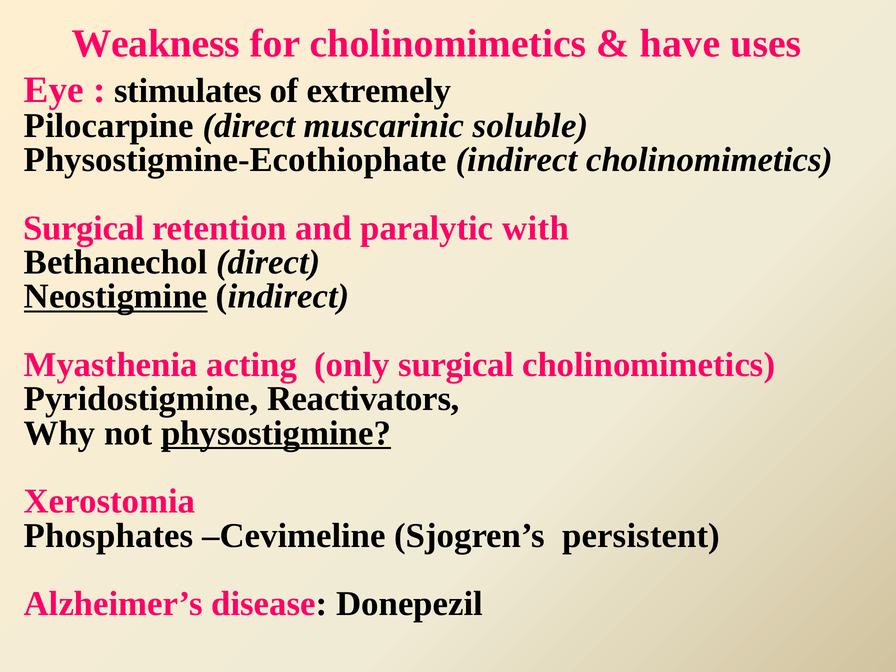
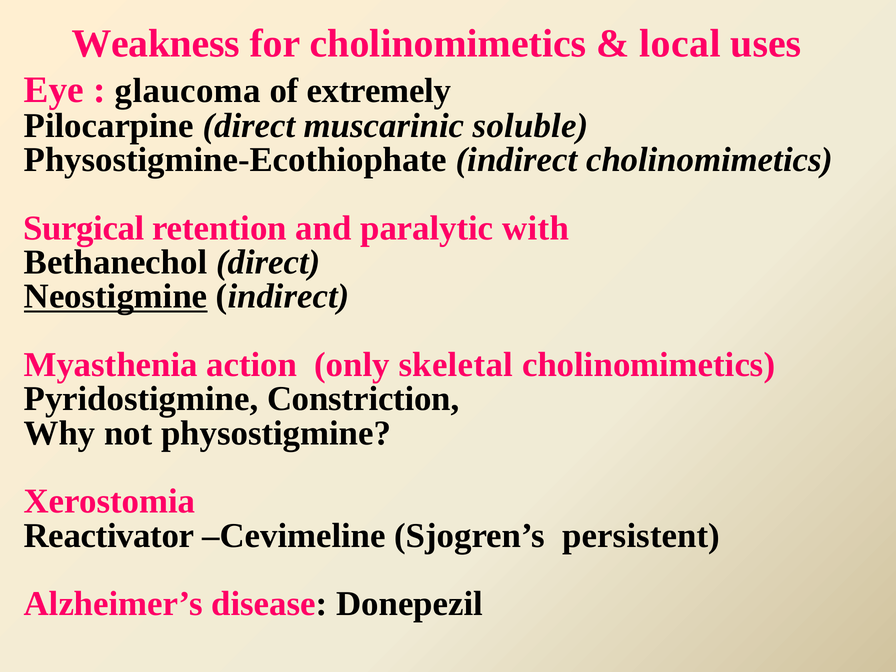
have: have -> local
stimulates: stimulates -> glaucoma
acting: acting -> action
only surgical: surgical -> skeletal
Reactivators: Reactivators -> Constriction
physostigmine underline: present -> none
Phosphates: Phosphates -> Reactivator
